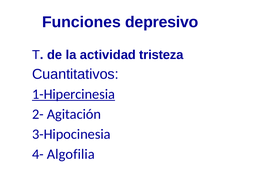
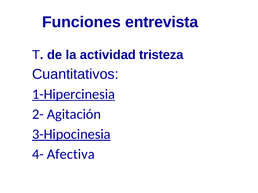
depresivo: depresivo -> entrevista
3-Hipocinesia underline: none -> present
Algofilia: Algofilia -> Afectiva
